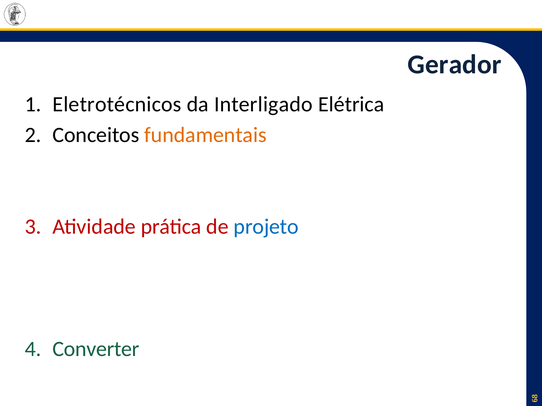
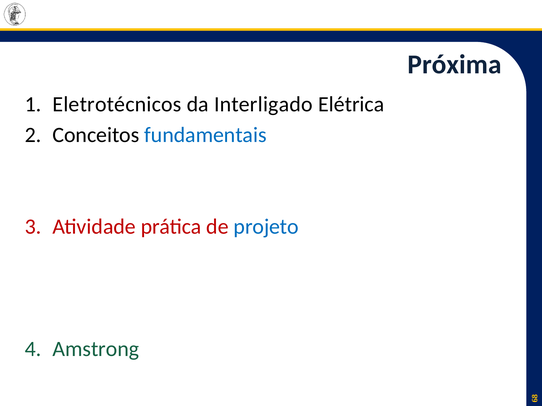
Gerador: Gerador -> Próxima
fundamentais colour: orange -> blue
Converter: Converter -> Amstrong
